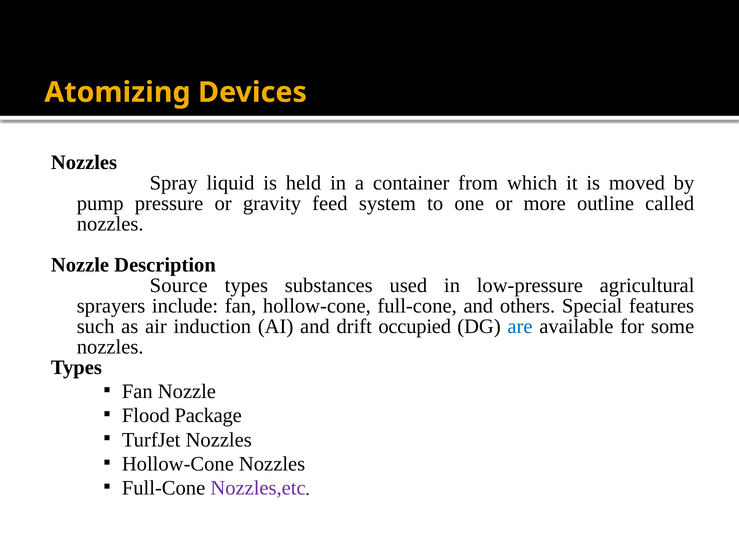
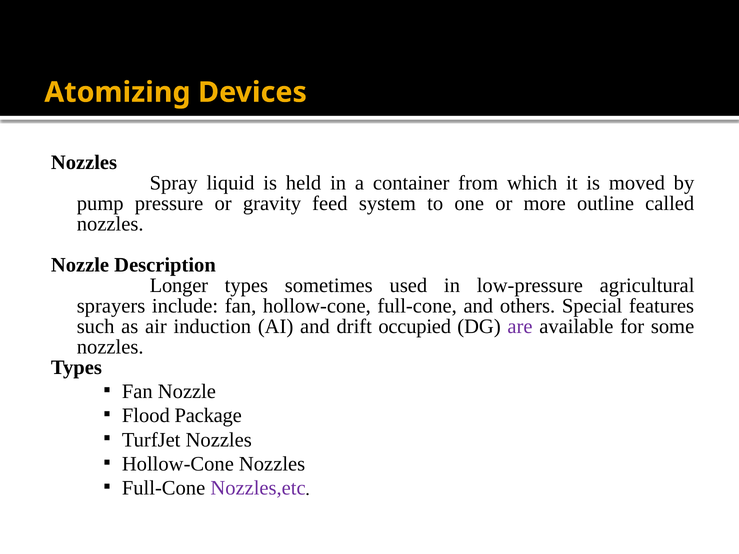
Source: Source -> Longer
substances: substances -> sometimes
are colour: blue -> purple
